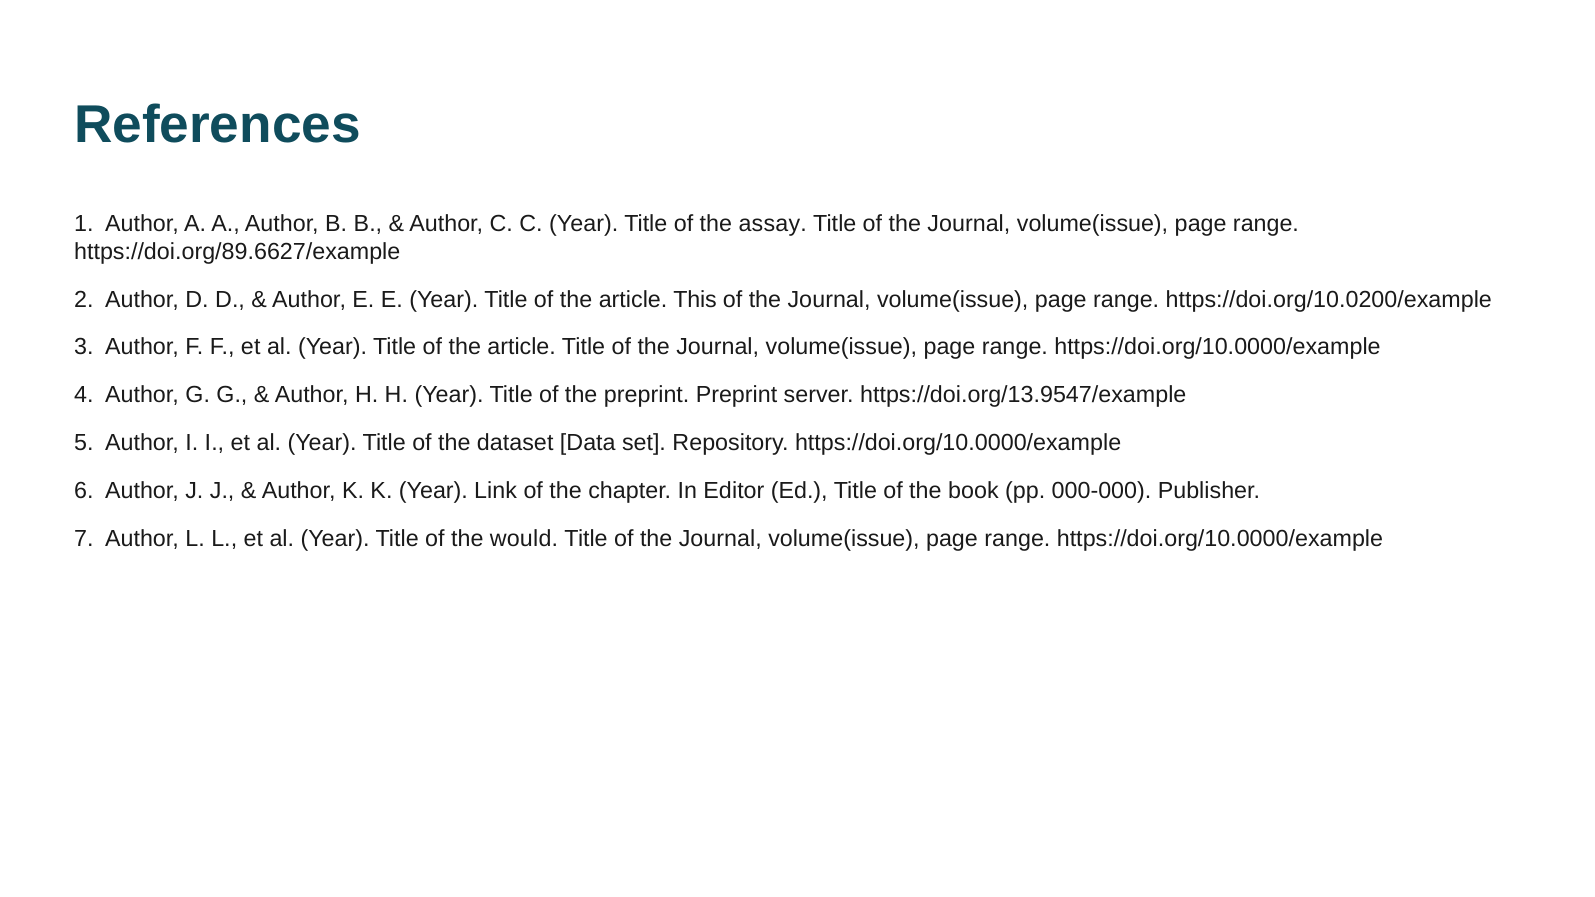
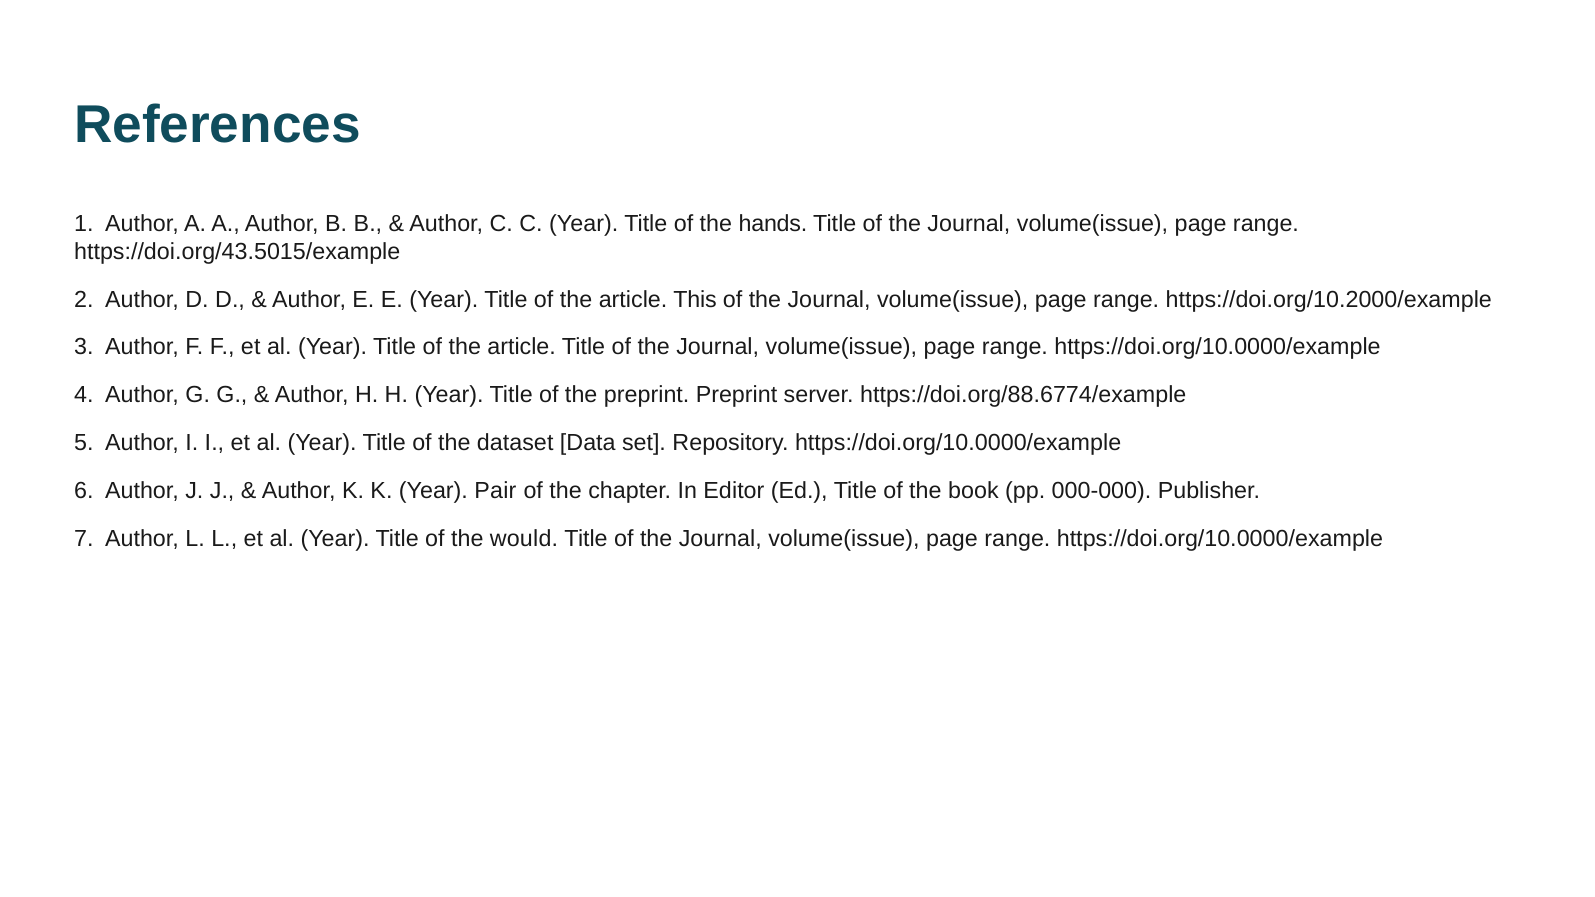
assay: assay -> hands
https://doi.org/89.6627/example: https://doi.org/89.6627/example -> https://doi.org/43.5015/example
https://doi.org/10.0200/example: https://doi.org/10.0200/example -> https://doi.org/10.2000/example
https://doi.org/13.9547/example: https://doi.org/13.9547/example -> https://doi.org/88.6774/example
Link: Link -> Pair
